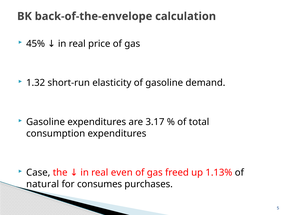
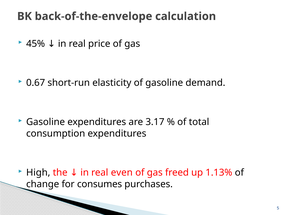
1.32: 1.32 -> 0.67
Case: Case -> High
natural: natural -> change
